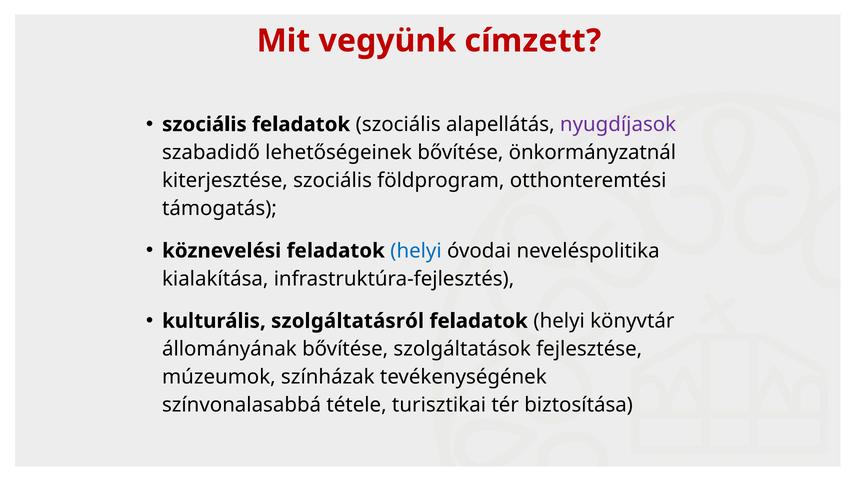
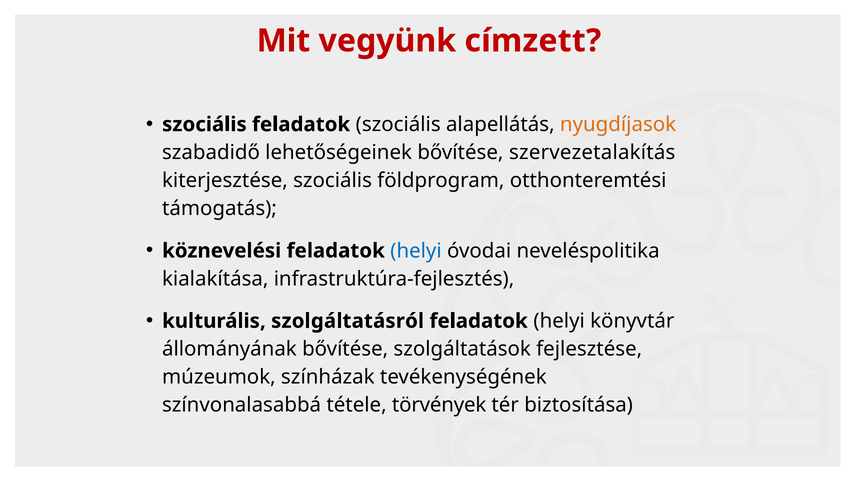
nyugdíjasok colour: purple -> orange
önkormányzatnál: önkormányzatnál -> szervezetalakítás
turisztikai: turisztikai -> törvények
